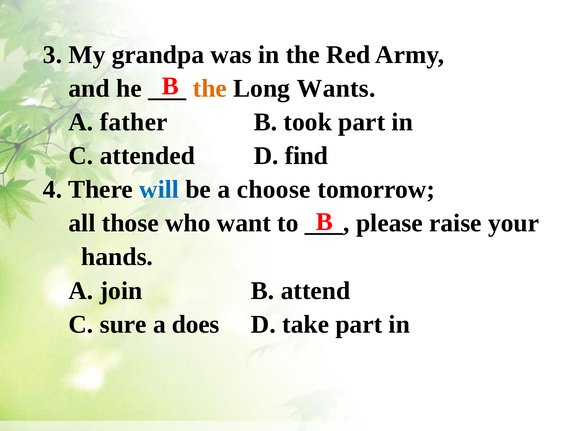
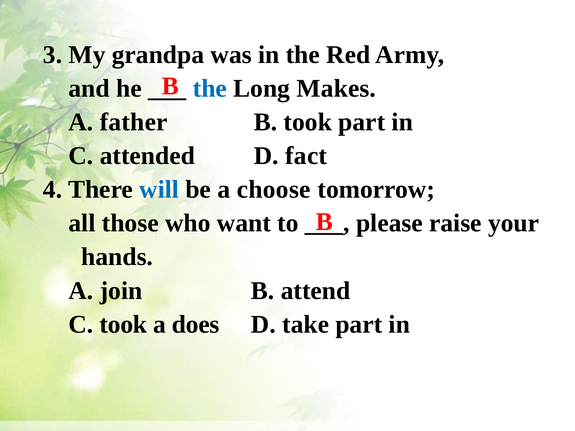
the at (210, 88) colour: orange -> blue
Wants: Wants -> Makes
find: find -> fact
C sure: sure -> took
